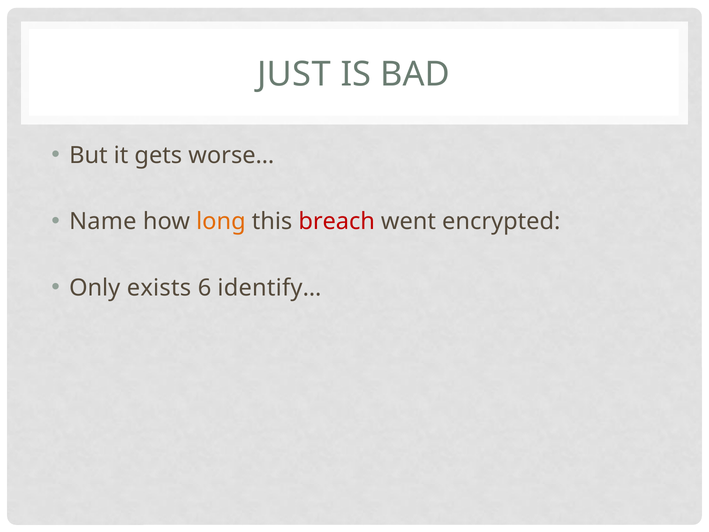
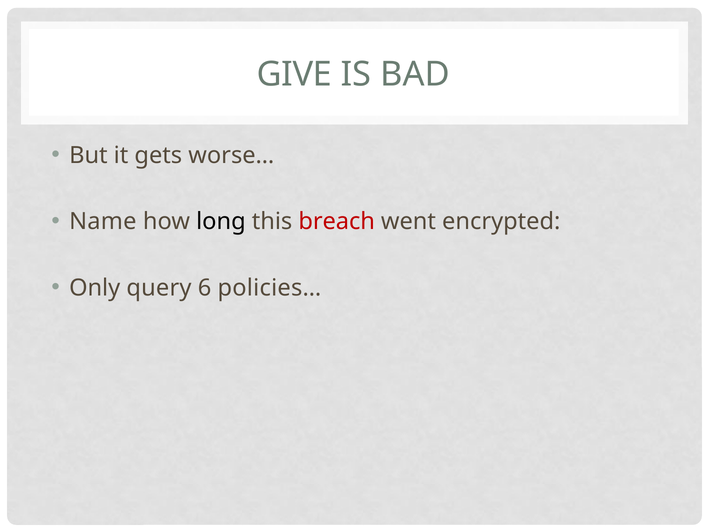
JUST: JUST -> GIVE
long colour: orange -> black
exists: exists -> query
identify…: identify… -> policies…
